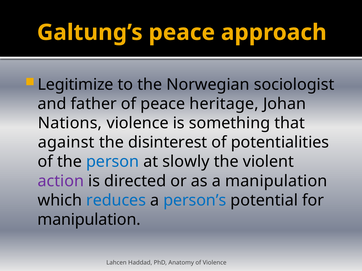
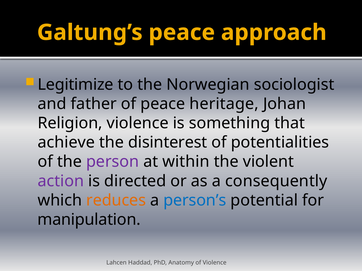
Nations: Nations -> Religion
against: against -> achieve
person colour: blue -> purple
slowly: slowly -> within
a manipulation: manipulation -> consequently
reduces colour: blue -> orange
